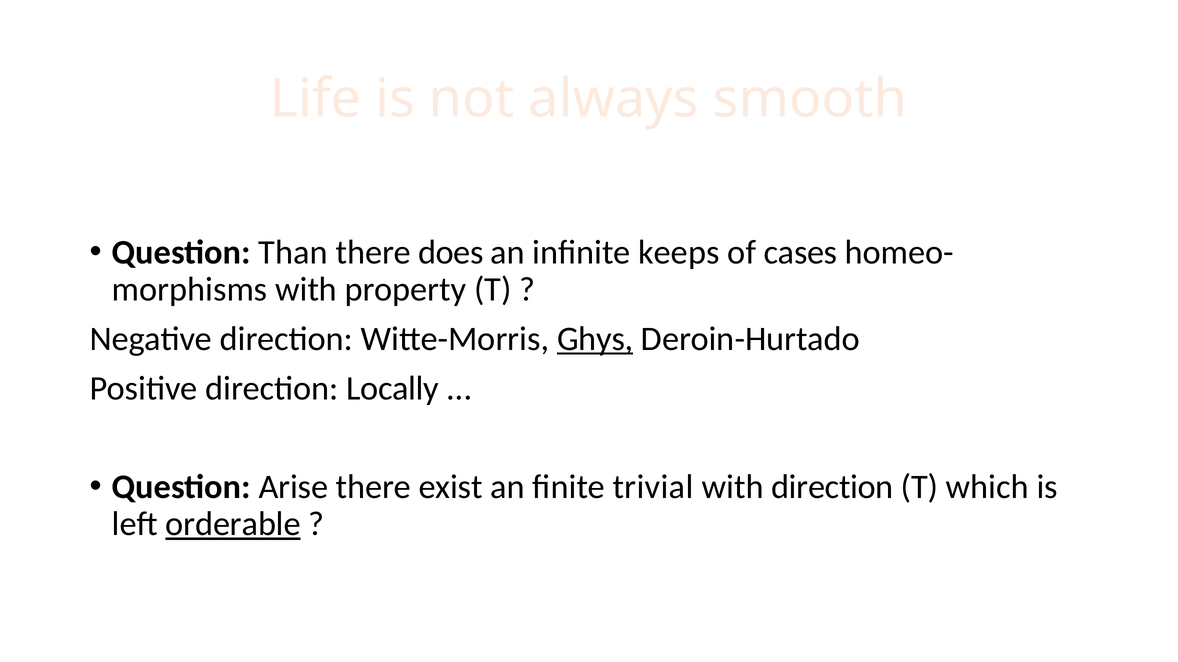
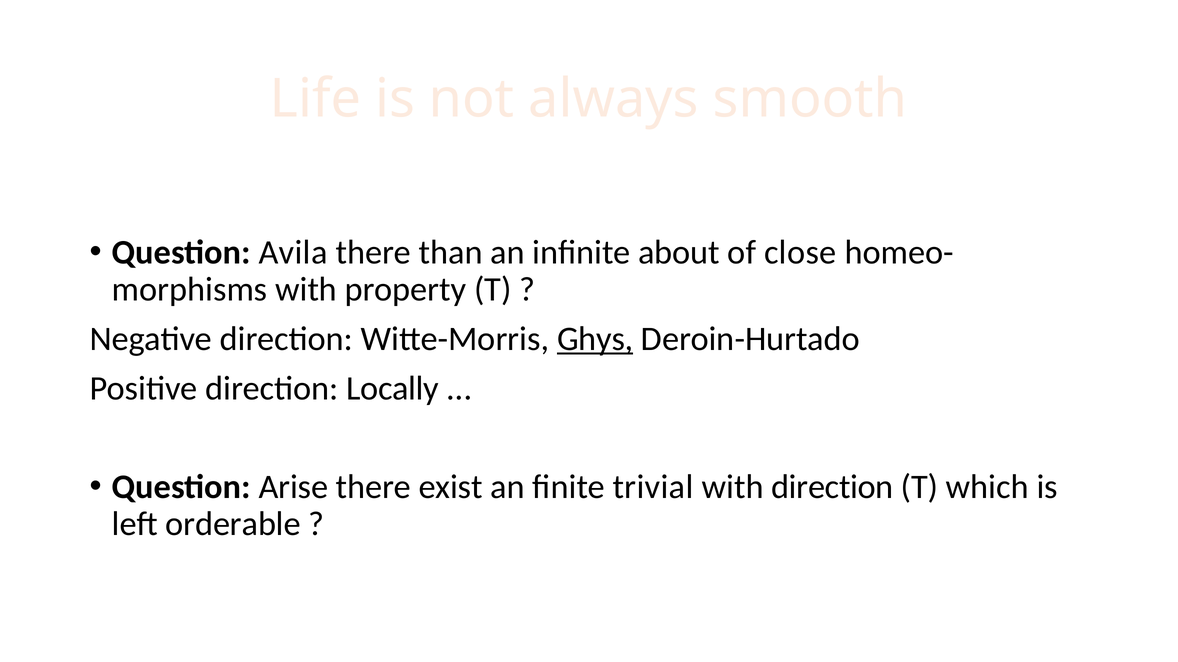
Than: Than -> Avila
does: does -> than
keeps: keeps -> about
cases: cases -> close
orderable underline: present -> none
